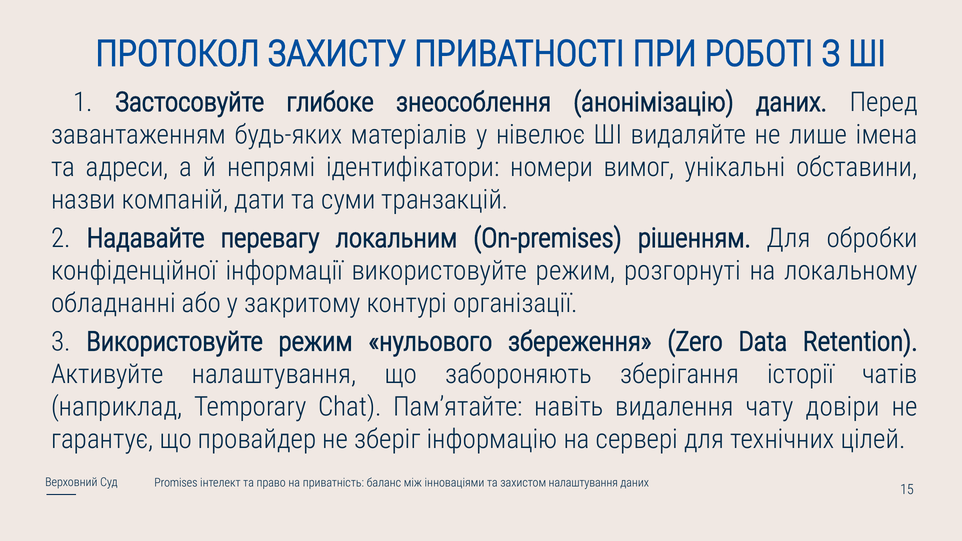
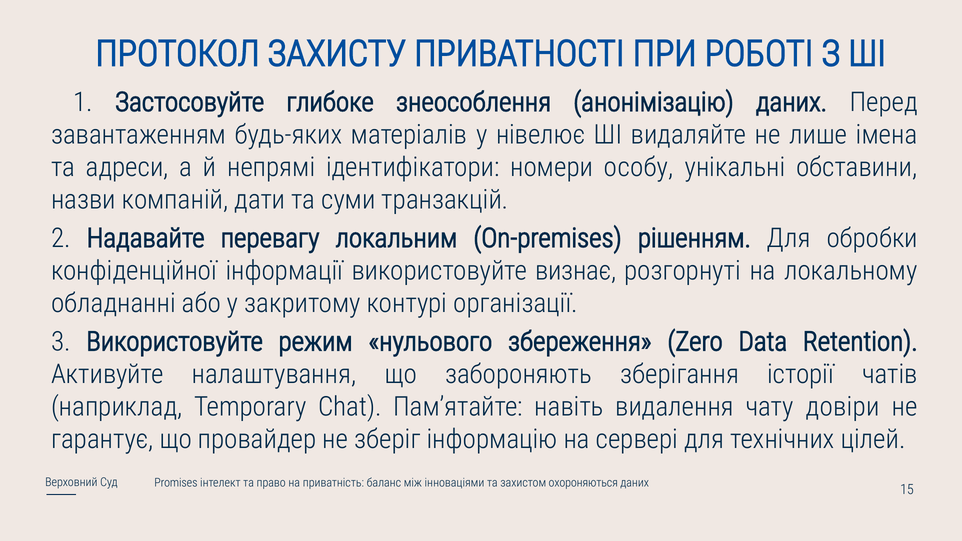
вимог: вимог -> особу
інформації використовуйте режим: режим -> визнає
захистом налаштування: налаштування -> охороняються
